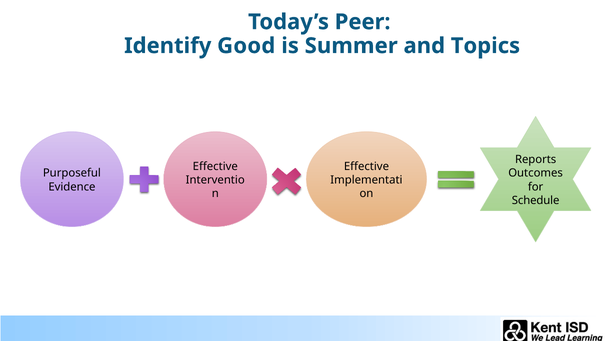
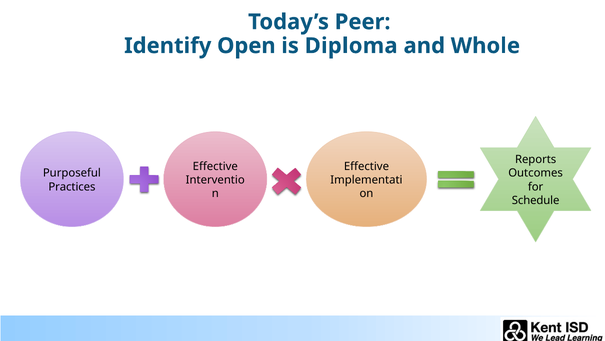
Good: Good -> Open
Summer: Summer -> Diploma
Topics: Topics -> Whole
Evidence: Evidence -> Practices
